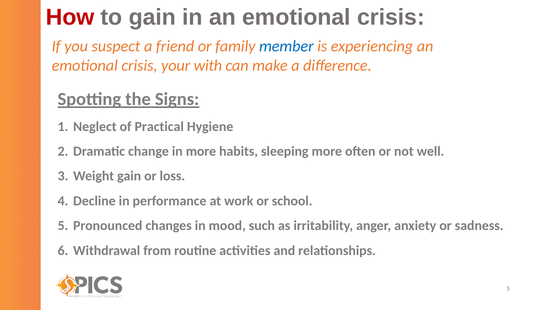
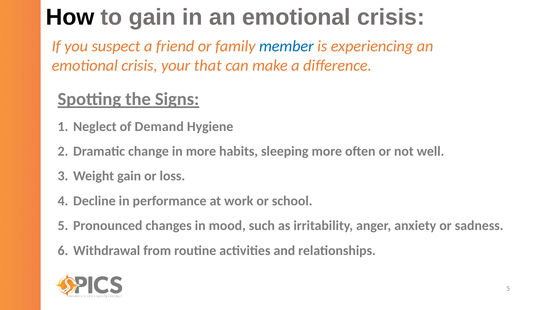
How colour: red -> black
with: with -> that
Practical: Practical -> Demand
